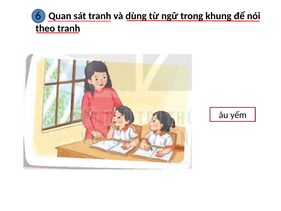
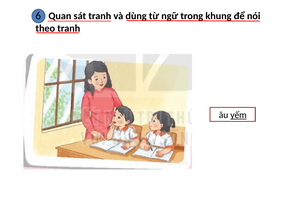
yếm underline: none -> present
